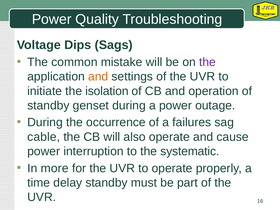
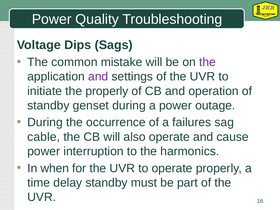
and at (98, 77) colour: orange -> purple
the isolation: isolation -> properly
systematic: systematic -> harmonics
more: more -> when
